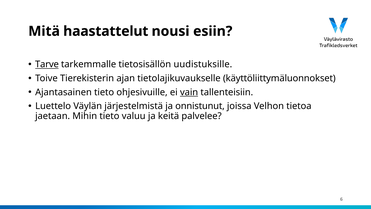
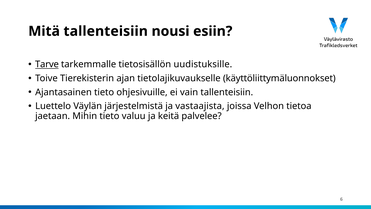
Mitä haastattelut: haastattelut -> tallenteisiin
vain underline: present -> none
onnistunut: onnistunut -> vastaajista
